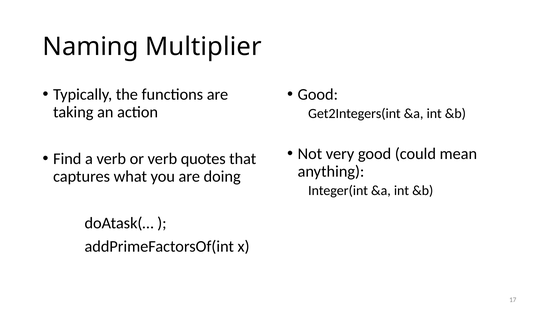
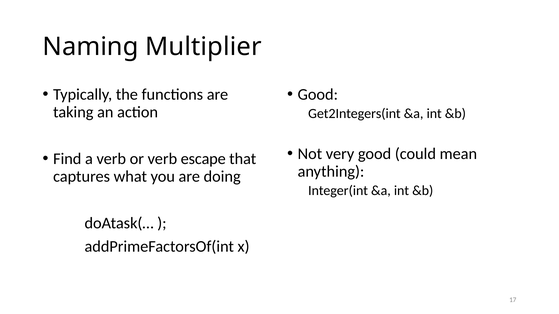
quotes: quotes -> escape
